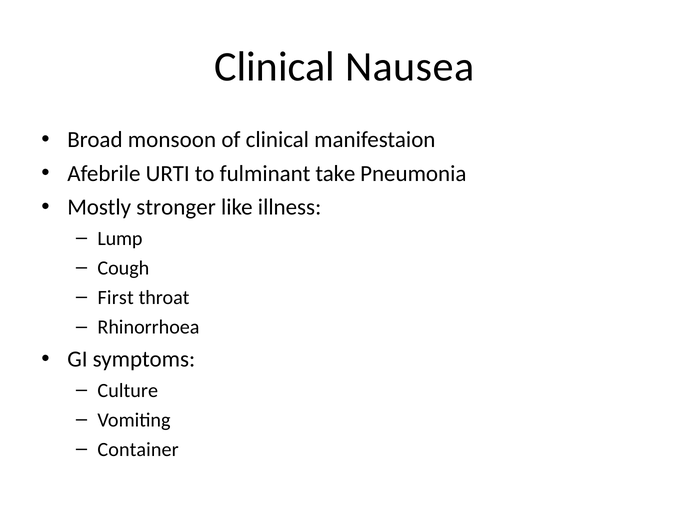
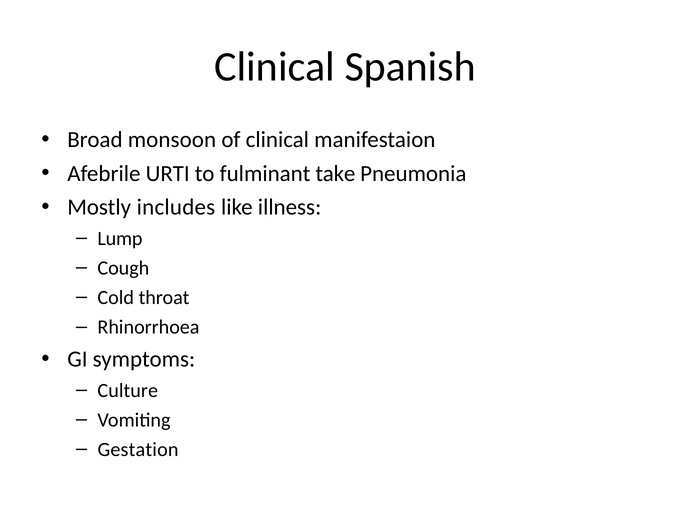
Nausea: Nausea -> Spanish
stronger: stronger -> includes
First: First -> Cold
Container: Container -> Gestation
